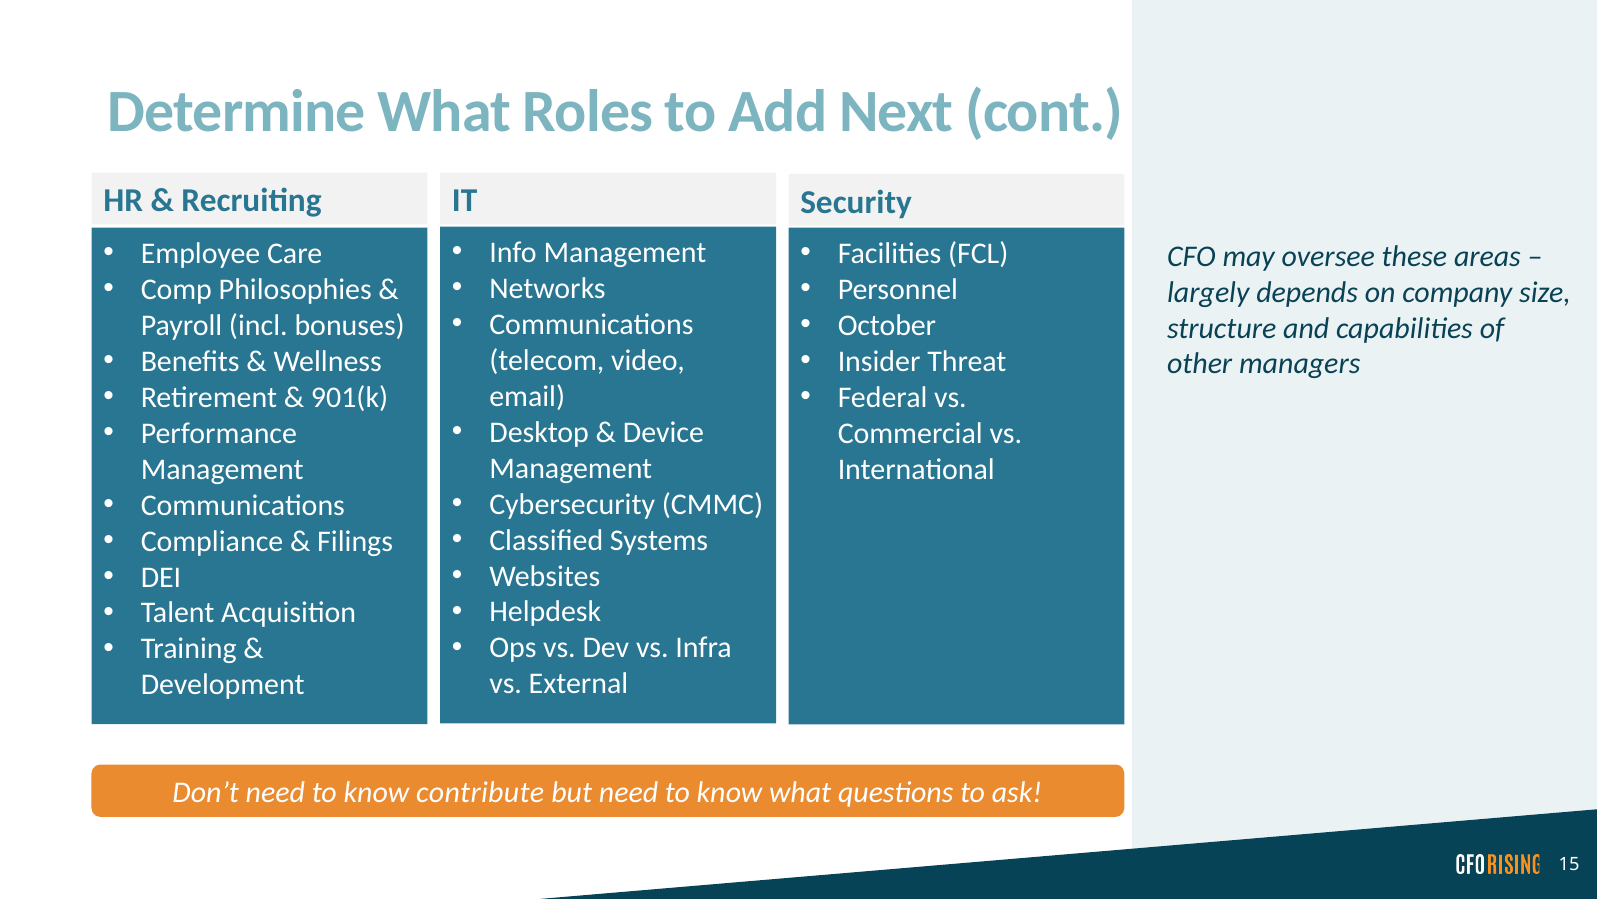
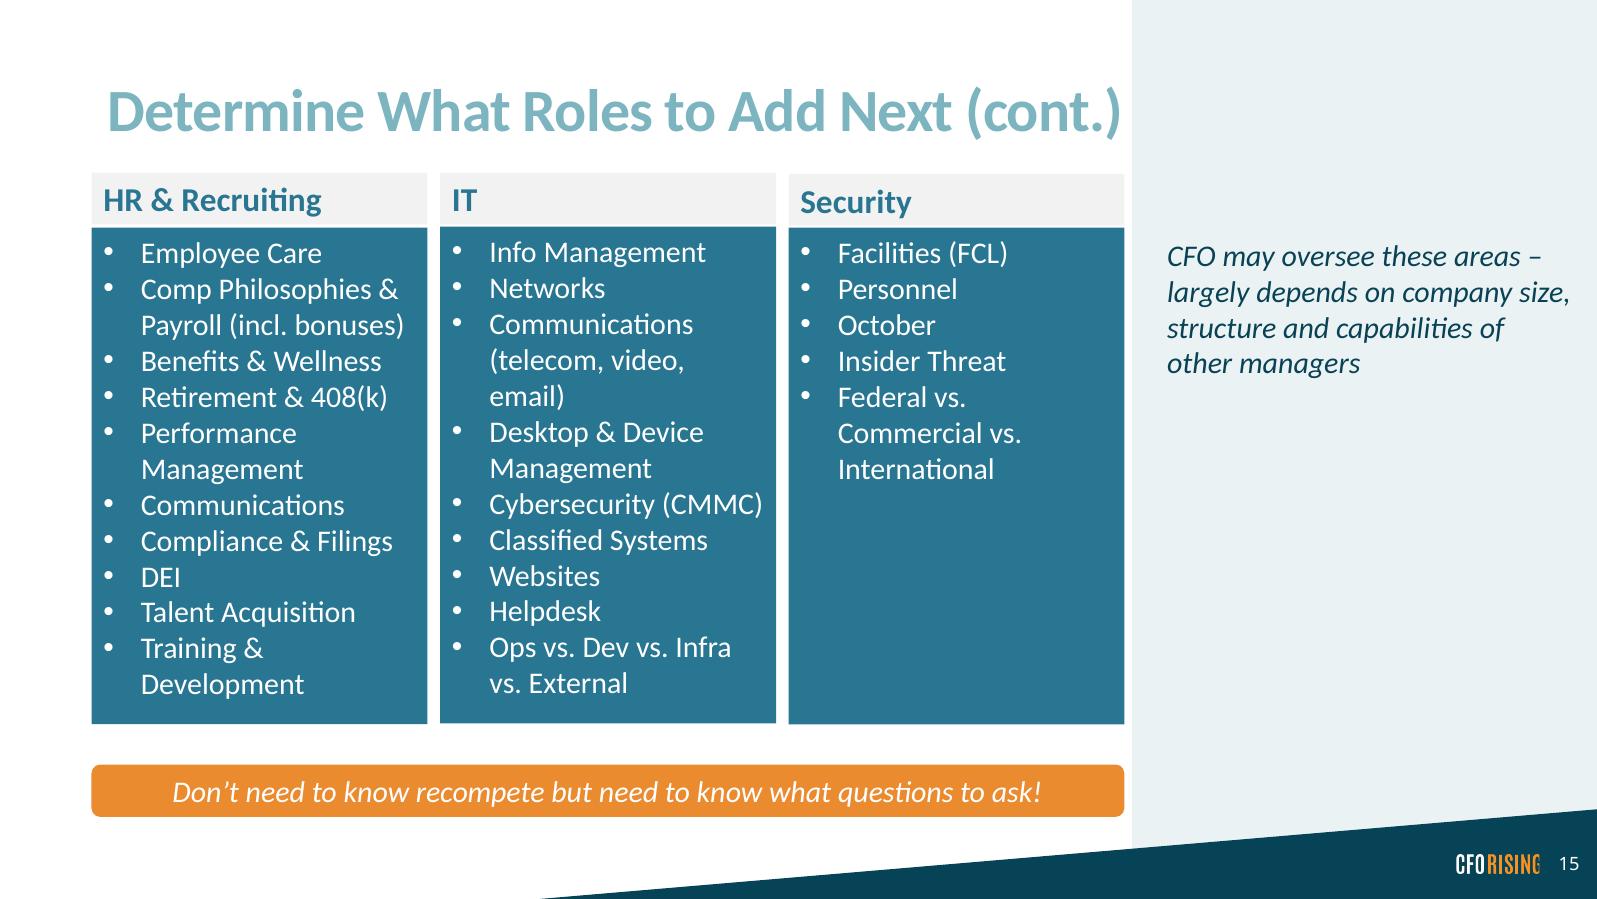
901(k: 901(k -> 408(k
contribute: contribute -> recompete
